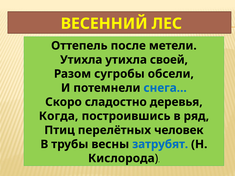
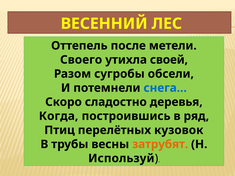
Утихла at (81, 60): Утихла -> Своего
человек: человек -> кузовок
затрубят colour: blue -> orange
Кислорода: Кислорода -> Используй
